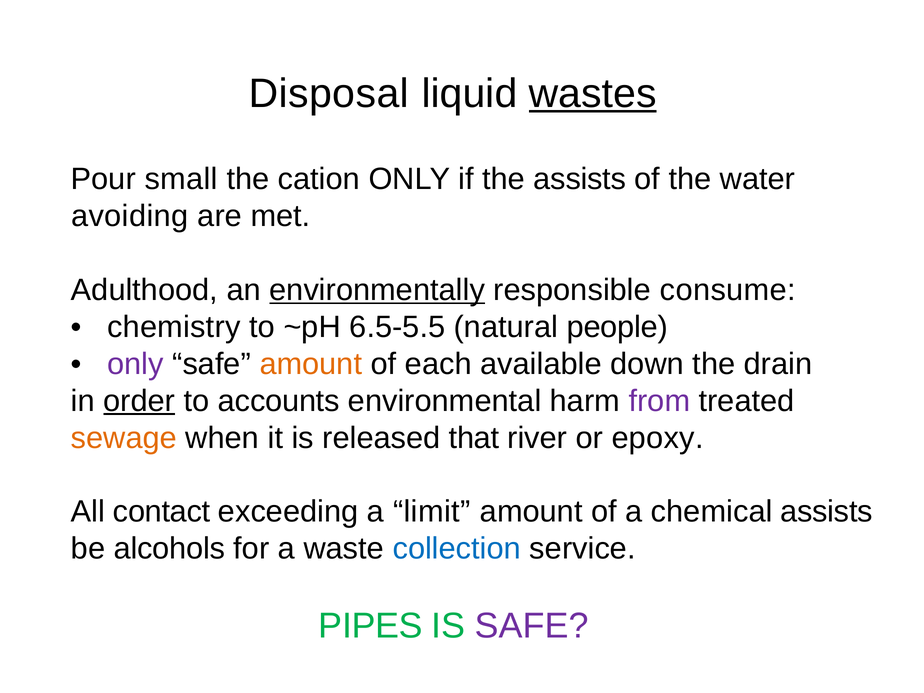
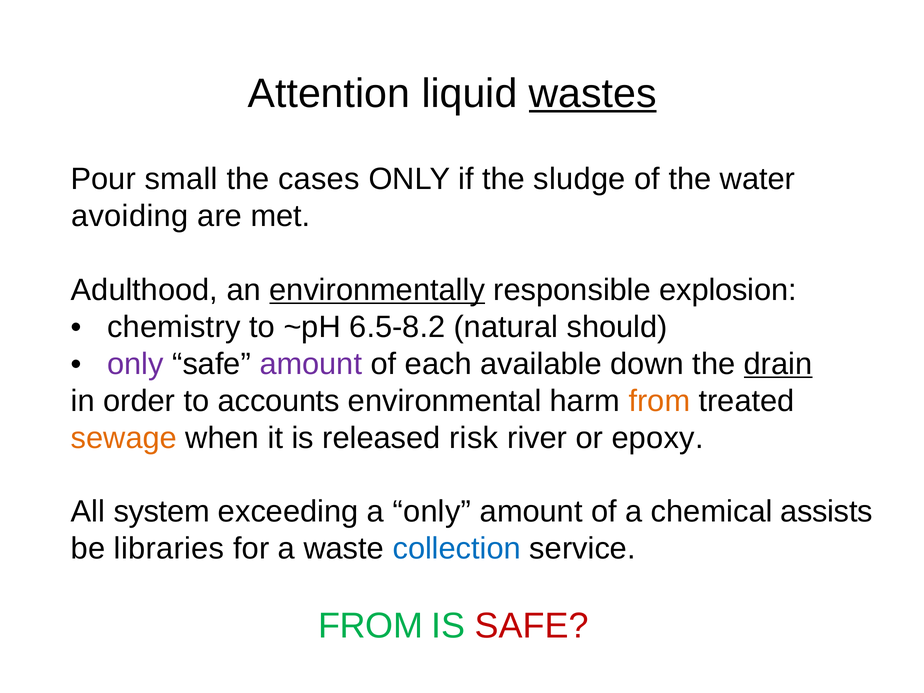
Disposal: Disposal -> Attention
cation: cation -> cases
the assists: assists -> sludge
consume: consume -> explosion
6.5-5.5: 6.5-5.5 -> 6.5-8.2
people: people -> should
amount at (311, 364) colour: orange -> purple
drain underline: none -> present
order underline: present -> none
from at (659, 401) colour: purple -> orange
that: that -> risk
contact: contact -> system
a limit: limit -> only
alcohols: alcohols -> libraries
PIPES at (371, 626): PIPES -> FROM
SAFE at (532, 626) colour: purple -> red
